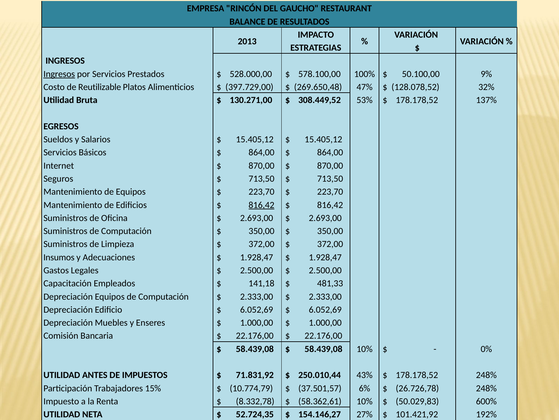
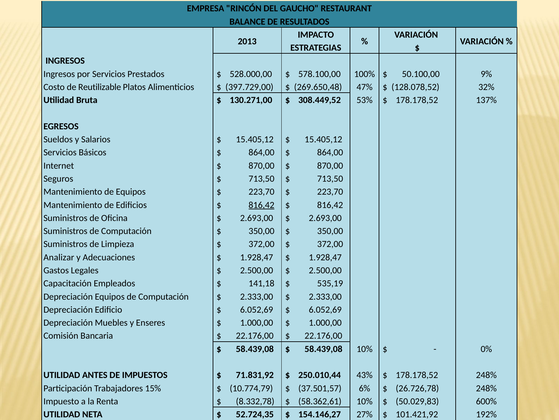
Ingresos at (59, 74) underline: present -> none
Insumos: Insumos -> Analizar
481,33: 481,33 -> 535,19
